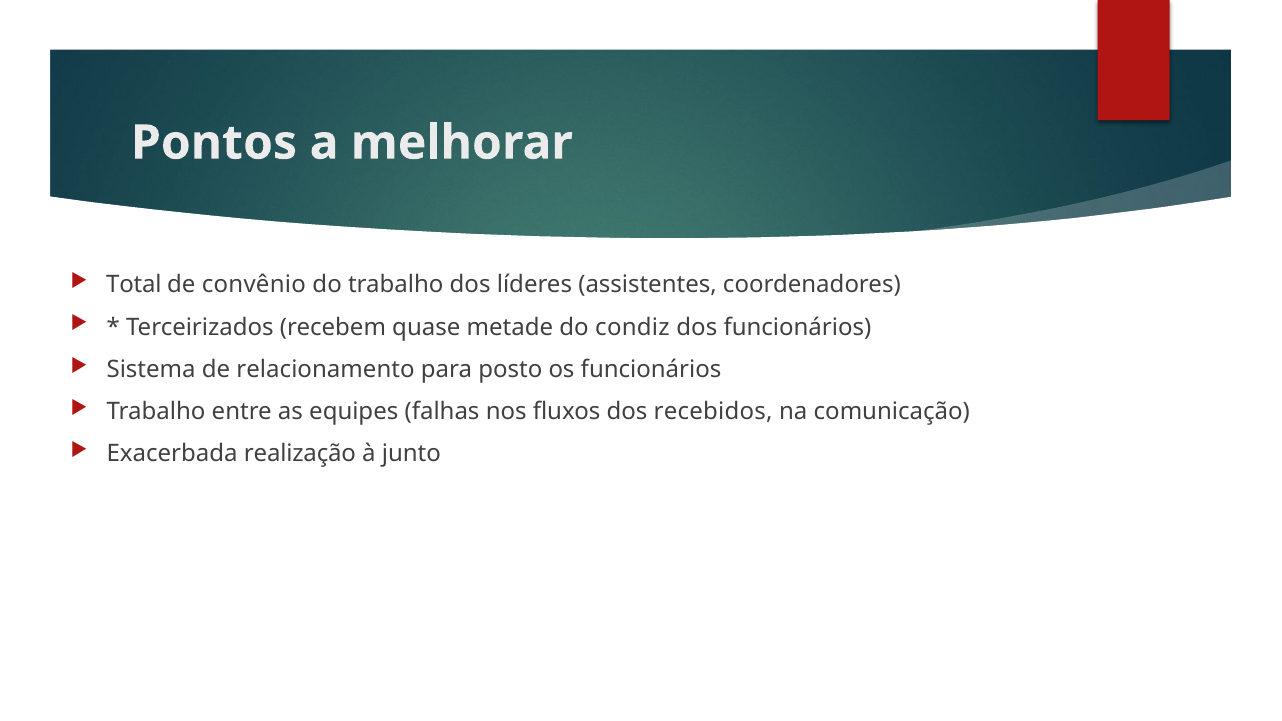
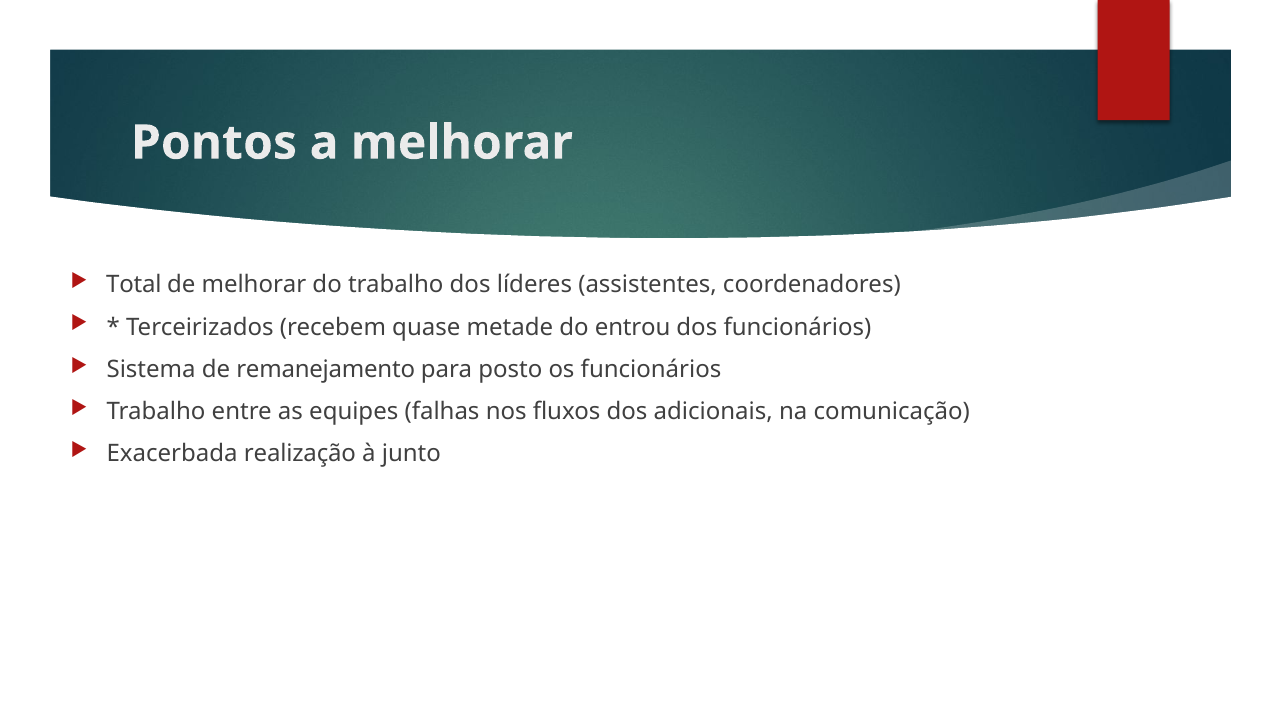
de convênio: convênio -> melhorar
condiz: condiz -> entrou
relacionamento: relacionamento -> remanejamento
recebidos: recebidos -> adicionais
